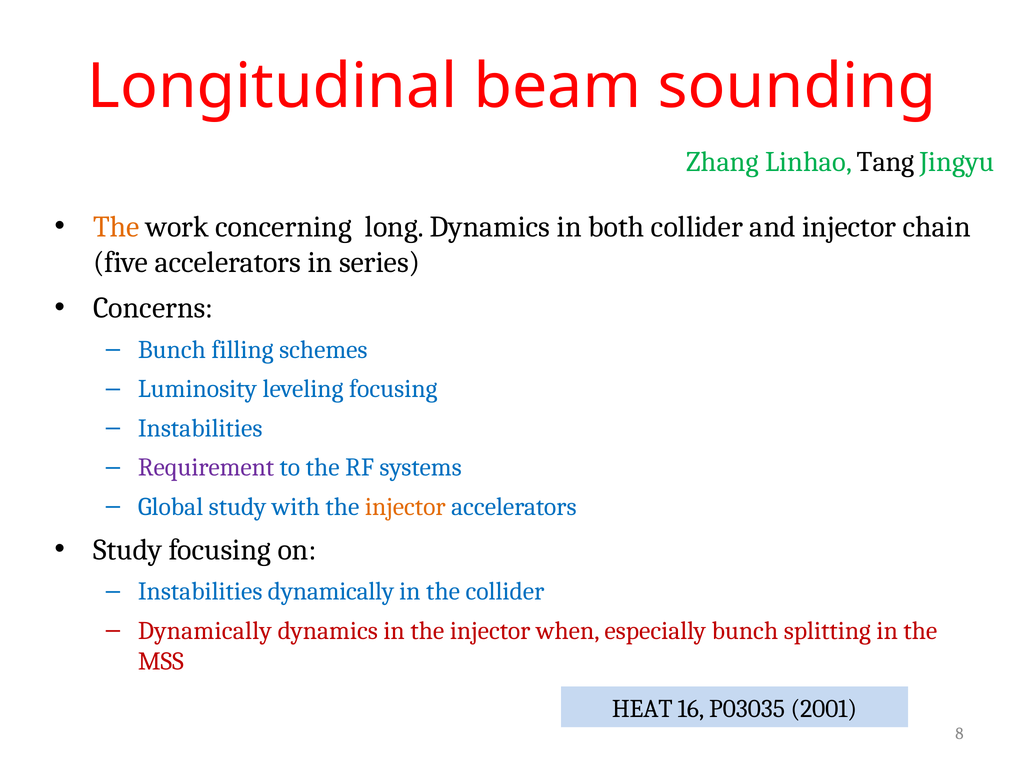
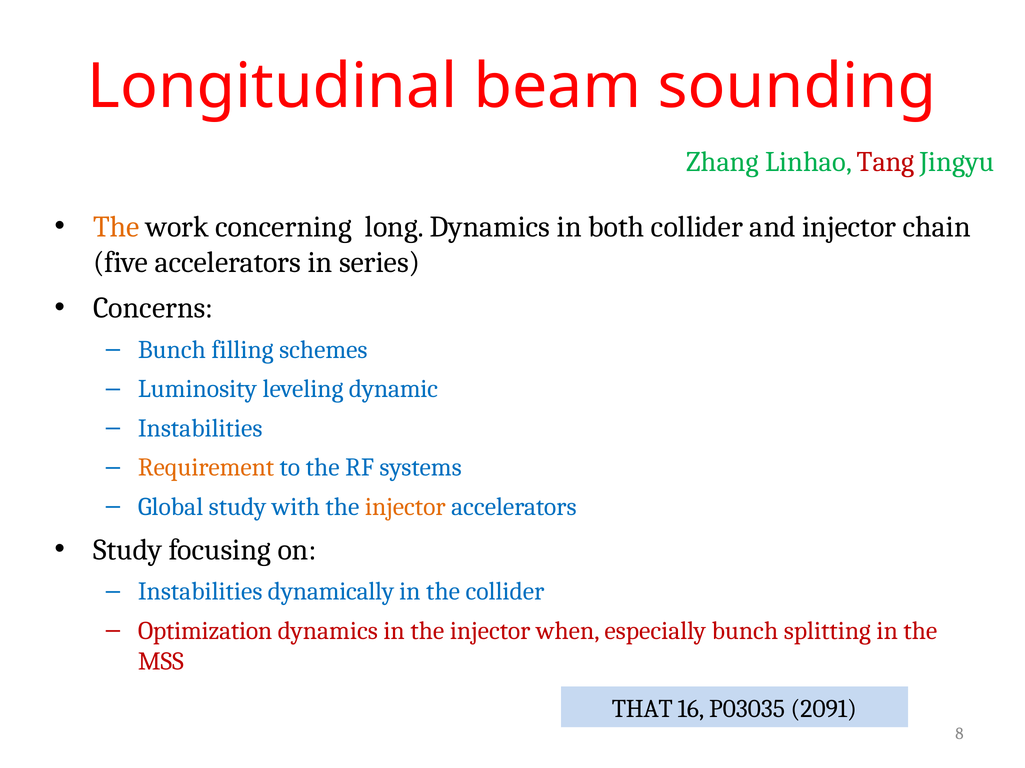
Tang colour: black -> red
leveling focusing: focusing -> dynamic
Requirement colour: purple -> orange
Dynamically at (205, 631): Dynamically -> Optimization
HEAT: HEAT -> THAT
2001: 2001 -> 2091
